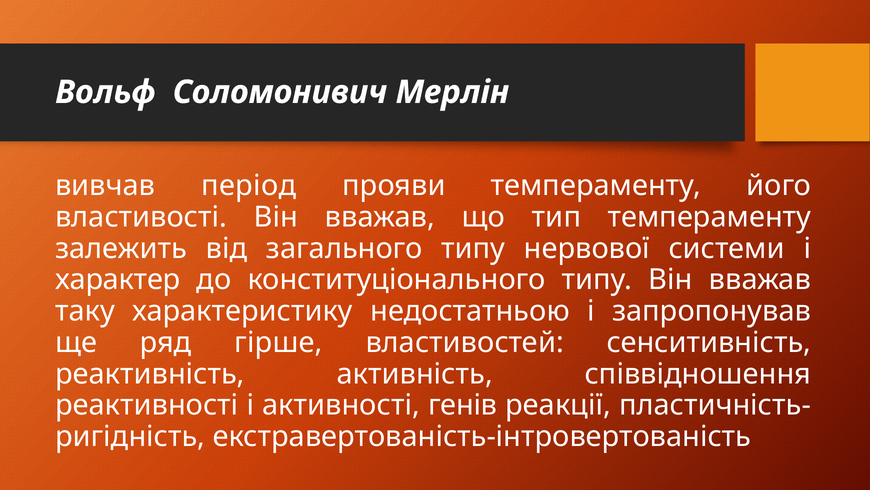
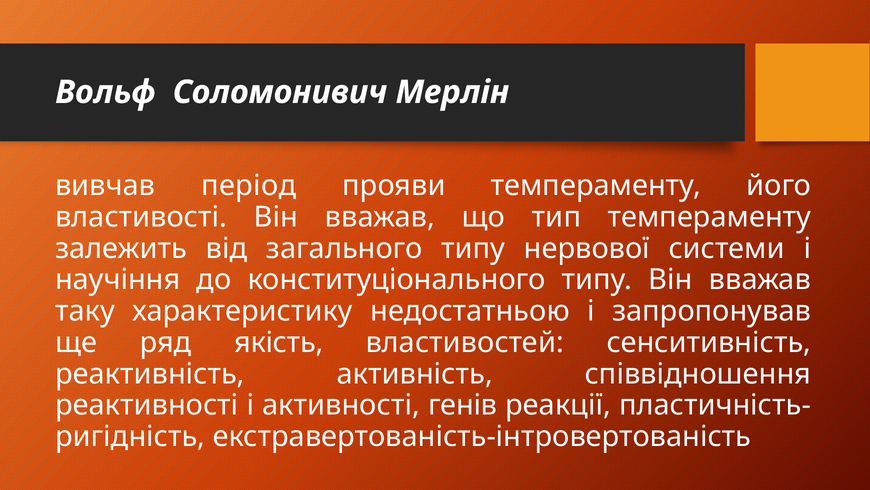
характер: характер -> научіння
гірше: гірше -> якість
